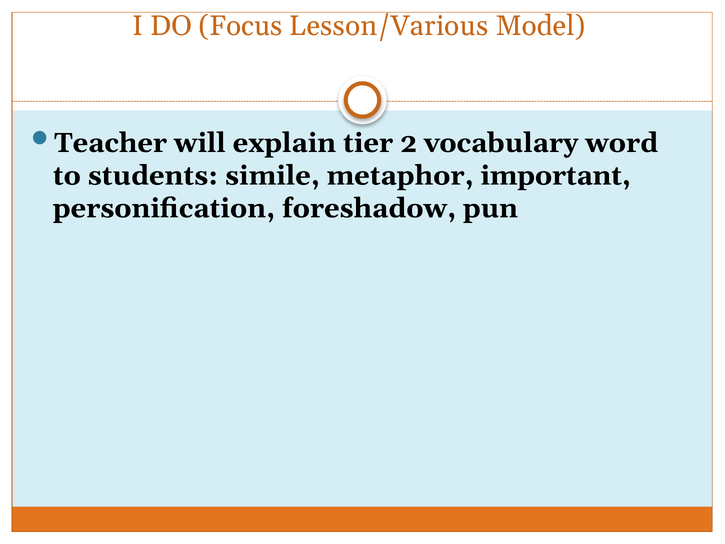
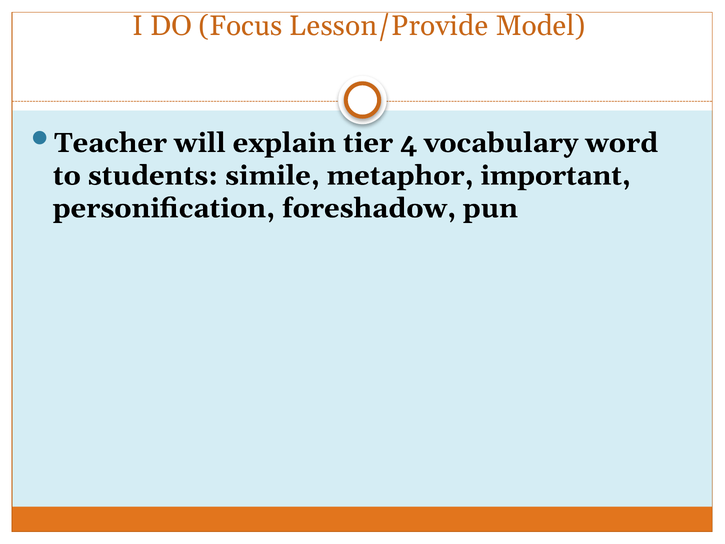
Lesson/Various: Lesson/Various -> Lesson/Provide
2: 2 -> 4
